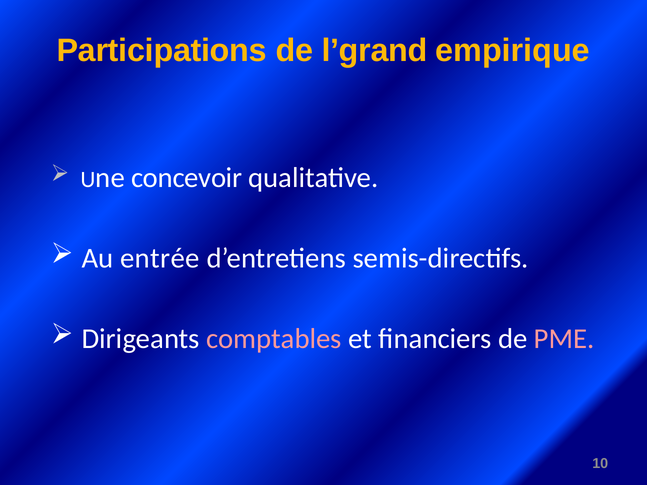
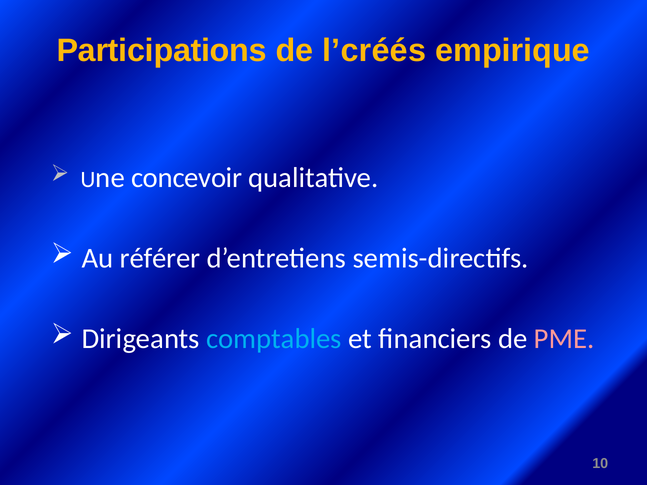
l’grand: l’grand -> l’créés
entrée: entrée -> référer
comptables colour: pink -> light blue
